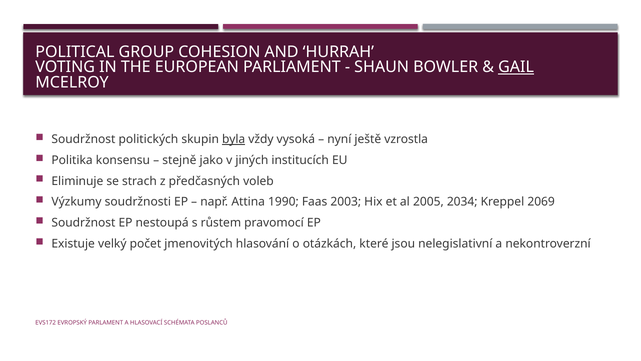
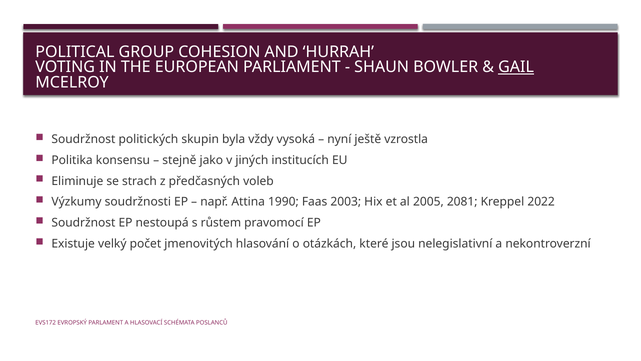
byla underline: present -> none
2034: 2034 -> 2081
2069: 2069 -> 2022
